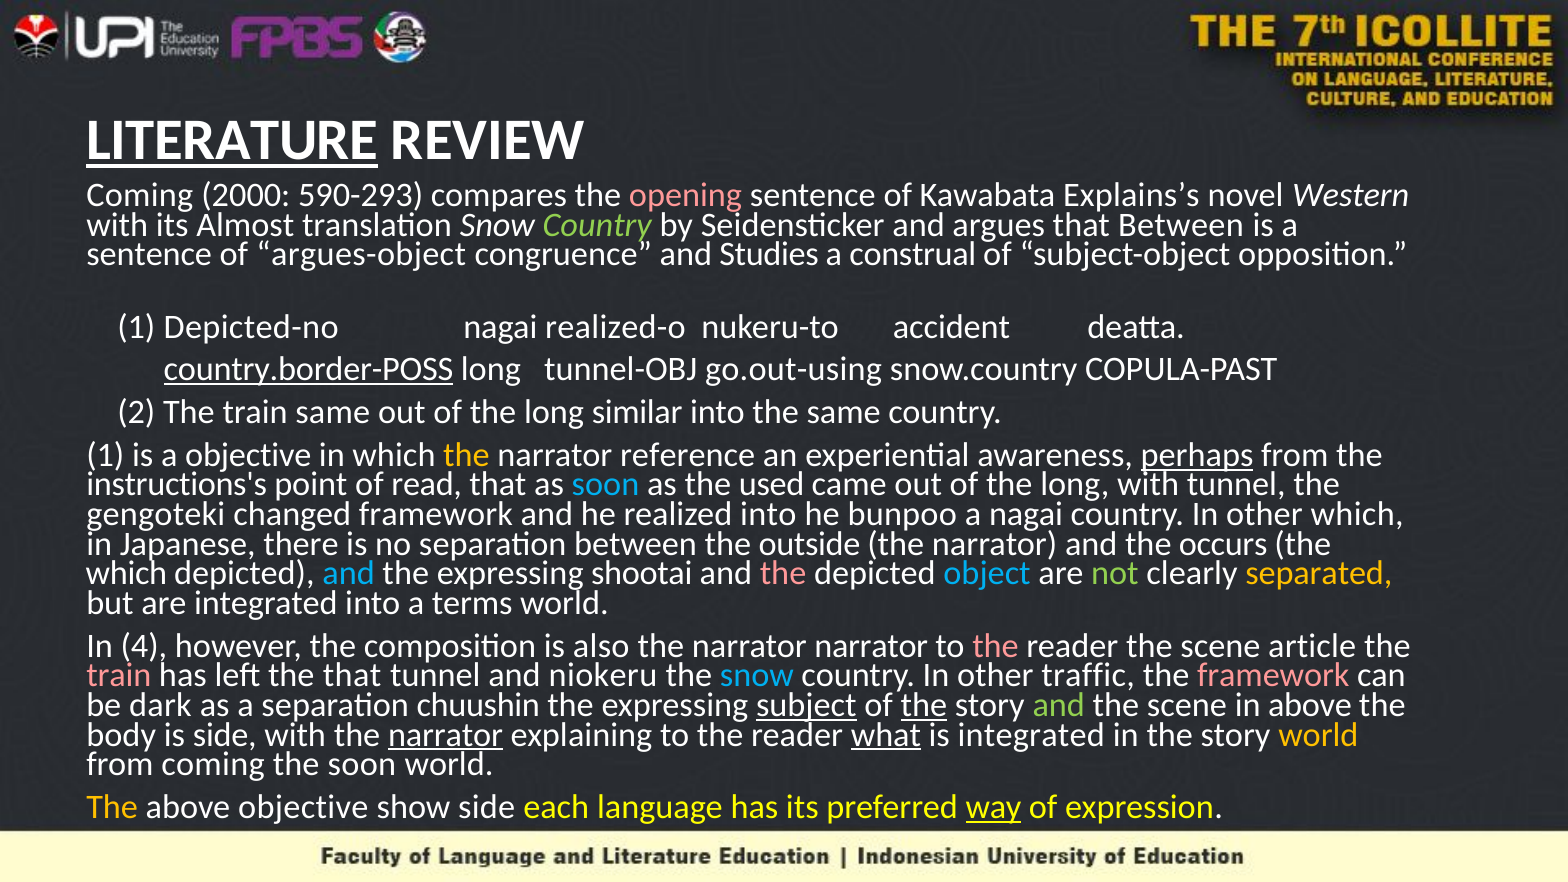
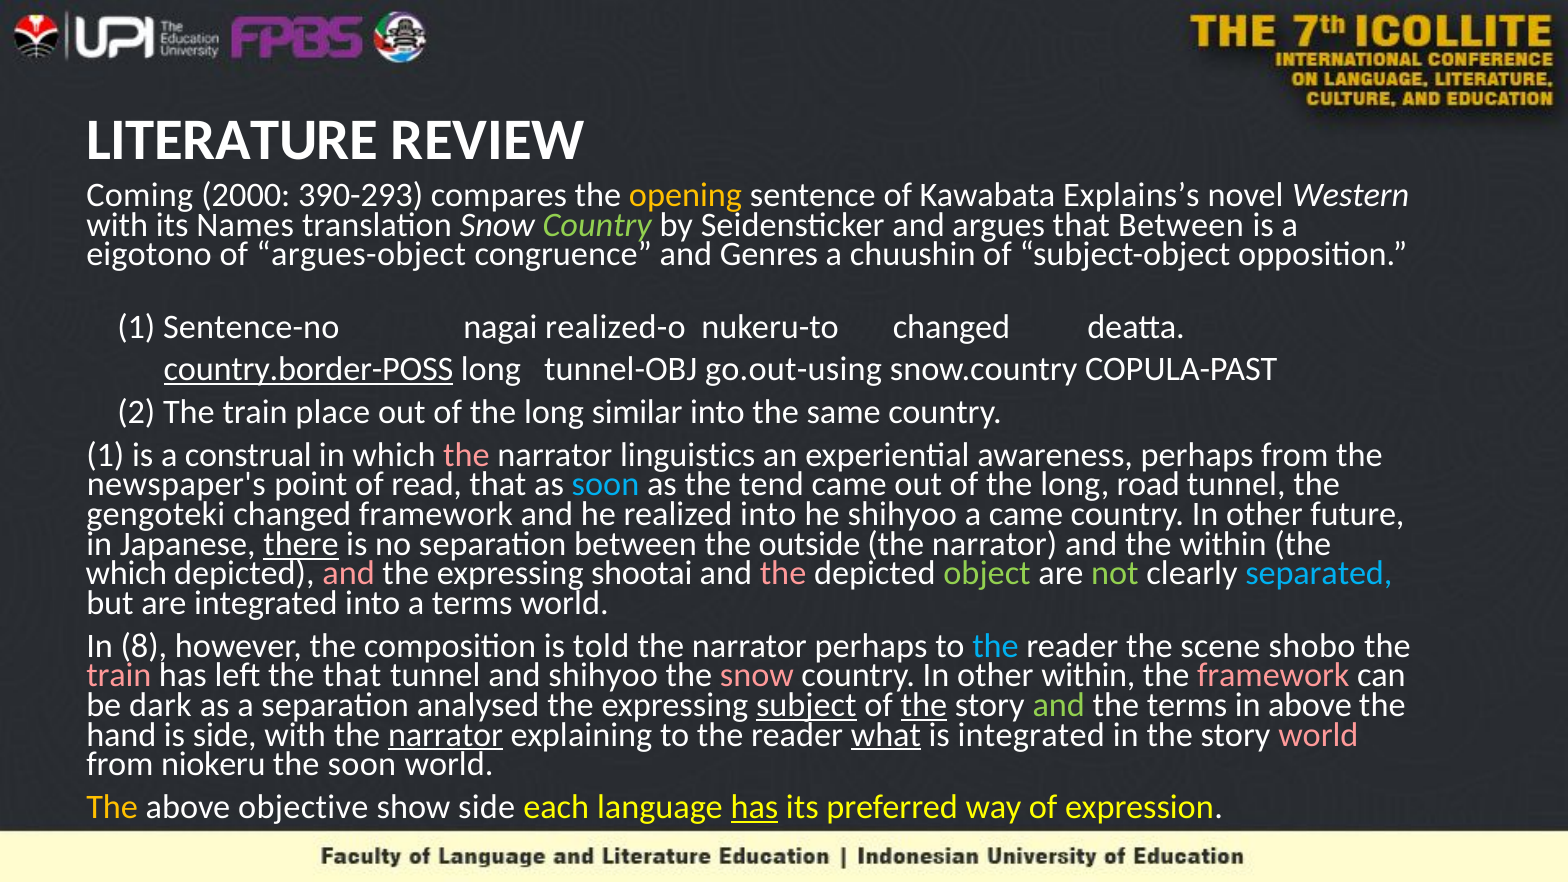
LITERATURE underline: present -> none
590-293: 590-293 -> 390-293
opening colour: pink -> yellow
Almost: Almost -> Names
sentence at (149, 255): sentence -> eigotono
Studies: Studies -> Genres
construal: construal -> chuushin
Depicted-no: Depicted-no -> Sentence-no
nukeru-to accident: accident -> changed
train same: same -> place
a objective: objective -> construal
the at (466, 455) colour: yellow -> pink
reference: reference -> linguistics
perhaps at (1197, 455) underline: present -> none
instructions's: instructions's -> newspaper's
used: used -> tend
long with: with -> road
he bunpoo: bunpoo -> shihyoo
a nagai: nagai -> came
other which: which -> future
there underline: none -> present
the occurs: occurs -> within
and at (349, 573) colour: light blue -> pink
object colour: light blue -> light green
separated colour: yellow -> light blue
4: 4 -> 8
also: also -> told
narrator narrator: narrator -> perhaps
the at (995, 646) colour: pink -> light blue
article: article -> shobo
and niokeru: niokeru -> shihyoo
snow at (757, 675) colour: light blue -> pink
other traffic: traffic -> within
chuushin: chuushin -> analysed
scene at (1187, 705): scene -> terms
body: body -> hand
world at (1318, 735) colour: yellow -> pink
from coming: coming -> niokeru
has at (754, 807) underline: none -> present
way underline: present -> none
